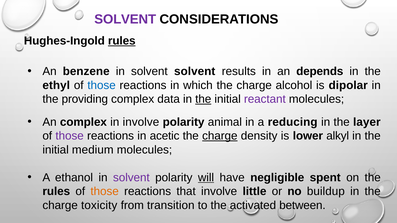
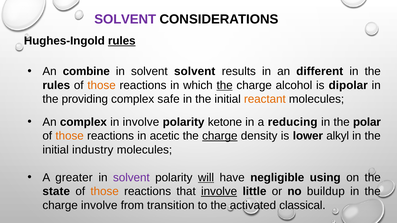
benzene: benzene -> combine
depends: depends -> different
ethyl at (56, 85): ethyl -> rules
those at (102, 85) colour: blue -> orange
the at (225, 85) underline: none -> present
data: data -> safe
the at (203, 99) underline: present -> none
reactant colour: purple -> orange
animal: animal -> ketone
layer: layer -> polar
those at (70, 136) colour: purple -> orange
medium: medium -> industry
ethanol: ethanol -> greater
spent: spent -> using
rules at (56, 192): rules -> state
involve at (219, 192) underline: none -> present
charge toxicity: toxicity -> involve
between: between -> classical
